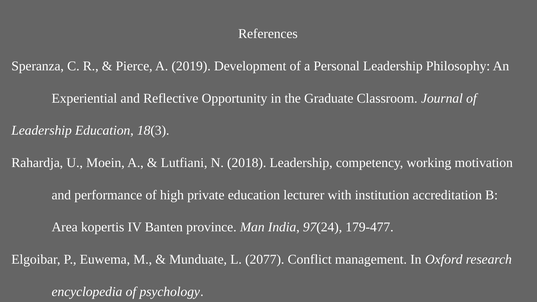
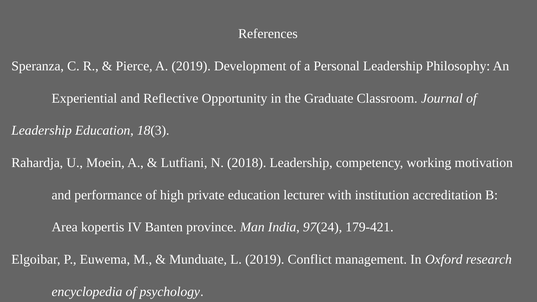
179-477: 179-477 -> 179-421
L 2077: 2077 -> 2019
